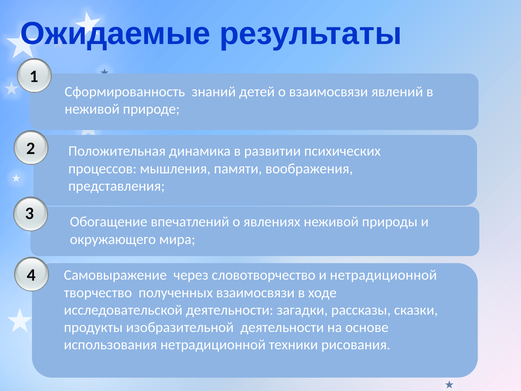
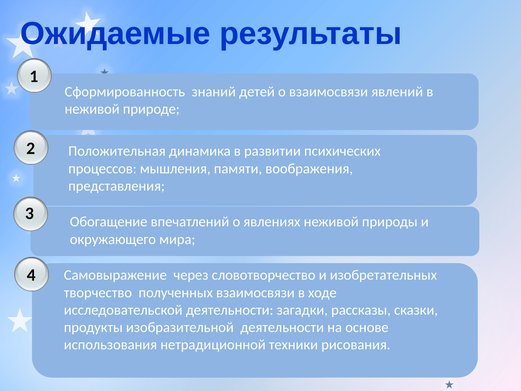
и нетрадиционной: нетрадиционной -> изобретательных
